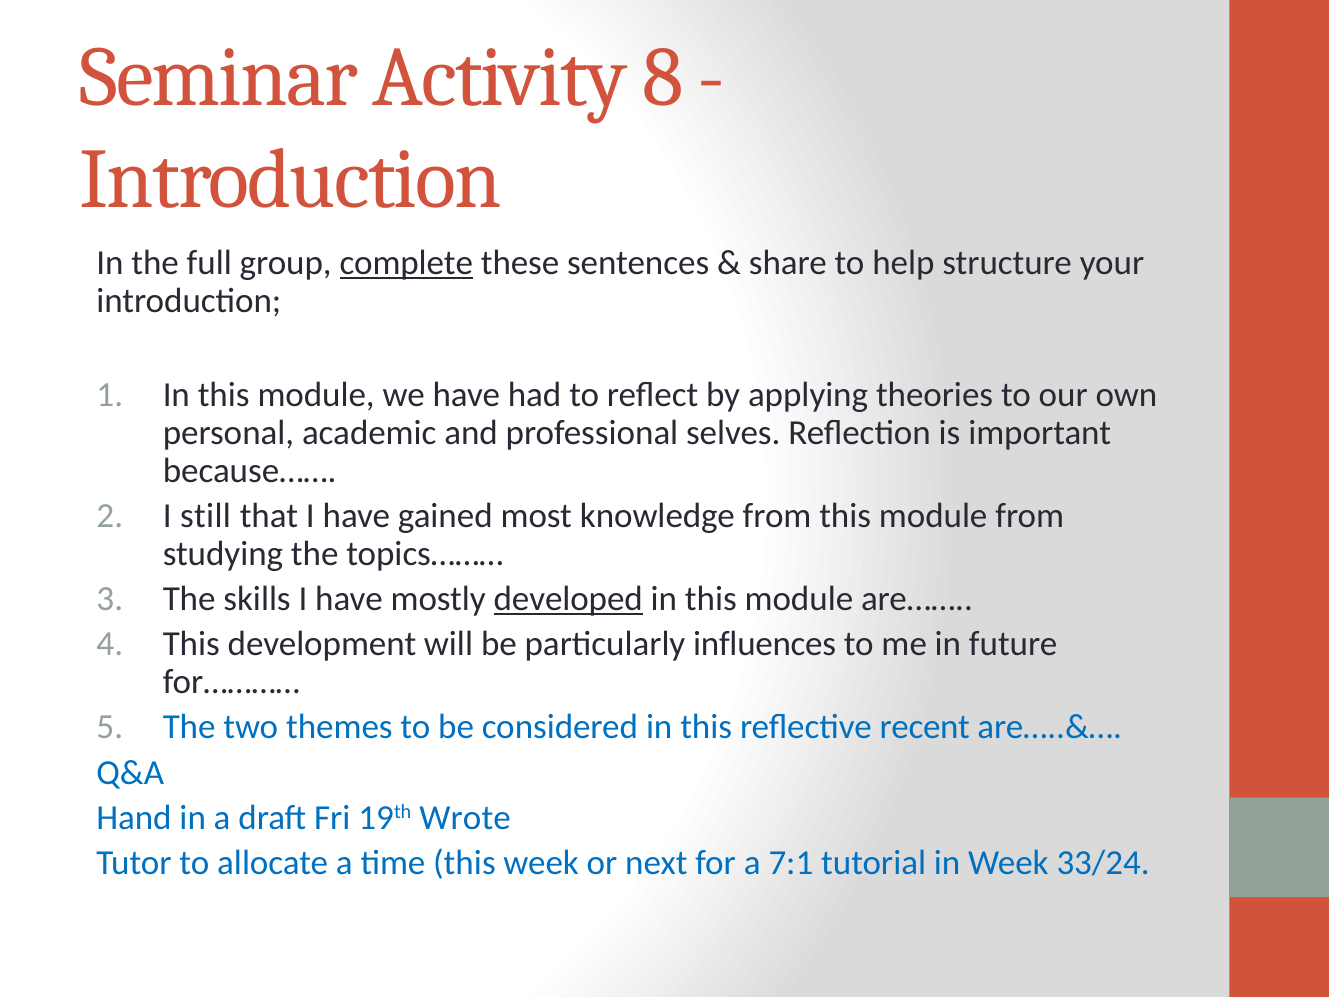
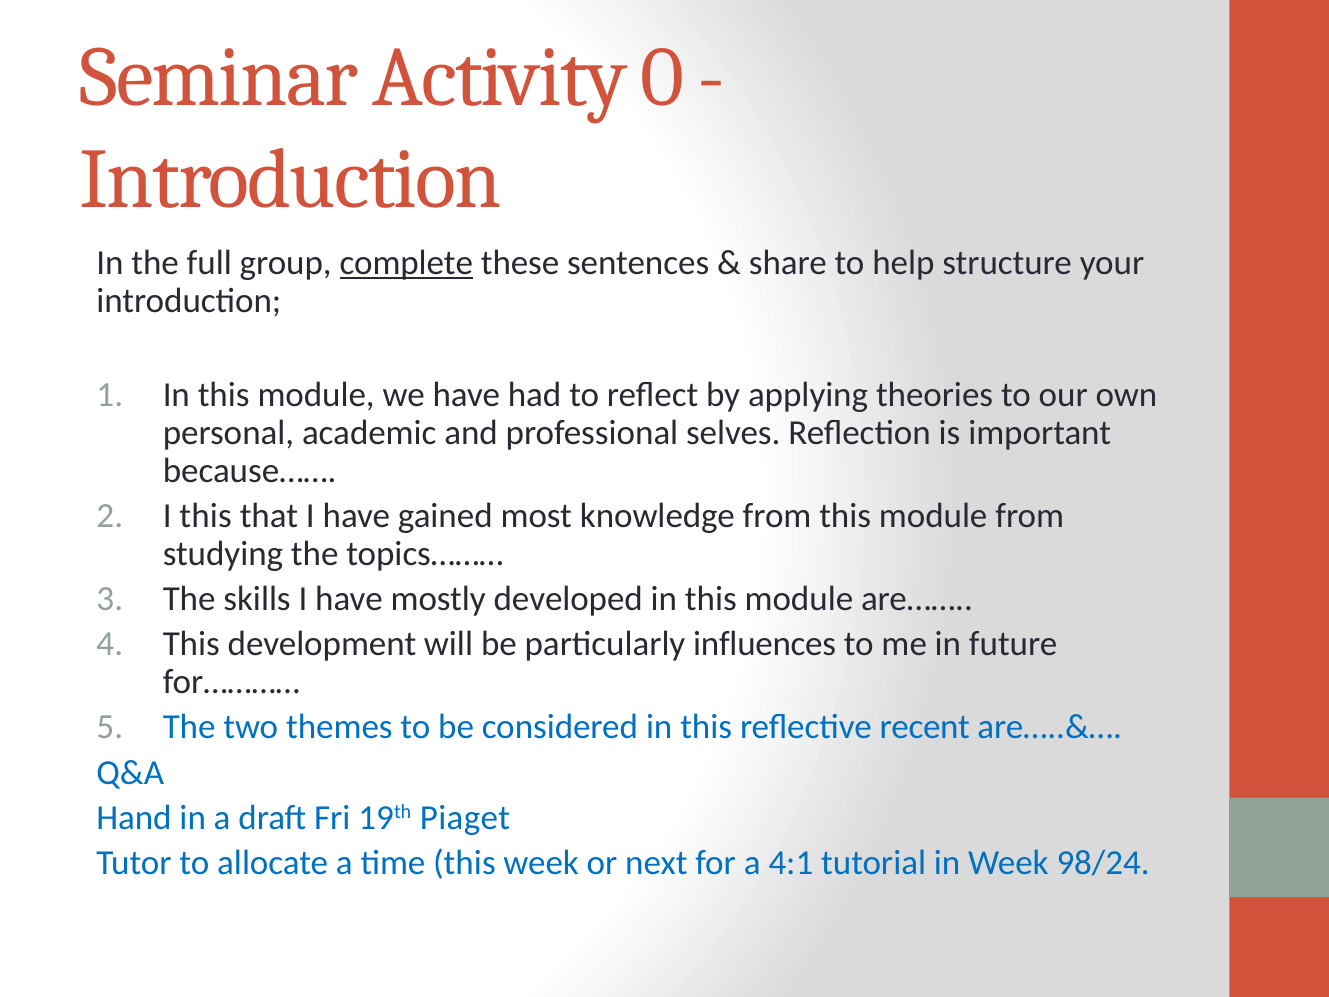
8: 8 -> 0
I still: still -> this
developed underline: present -> none
Wrote: Wrote -> Piaget
7:1: 7:1 -> 4:1
33/24: 33/24 -> 98/24
